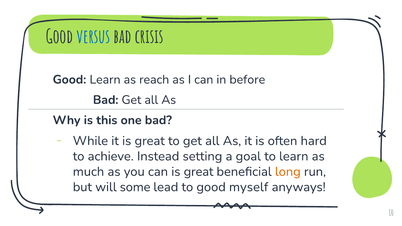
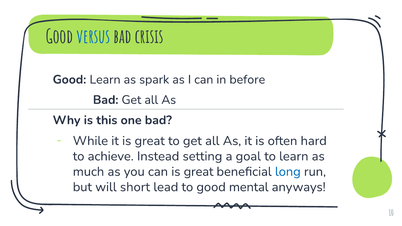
reach: reach -> spark
long colour: orange -> blue
some: some -> short
myself: myself -> mental
